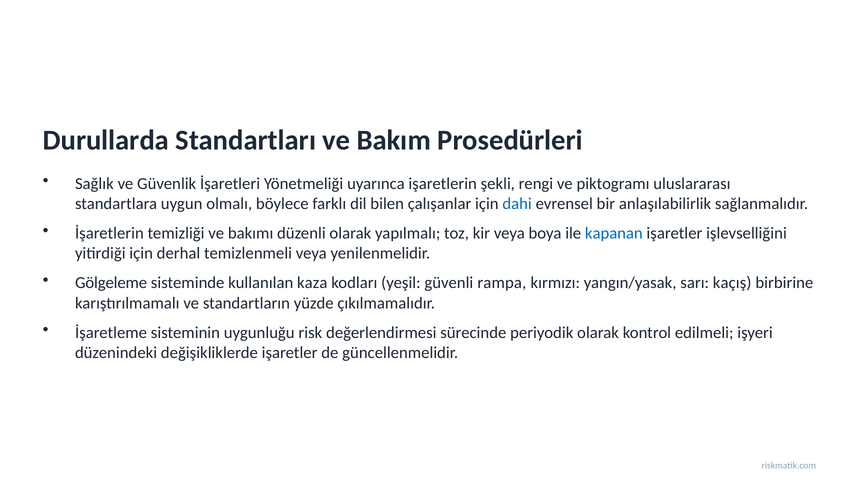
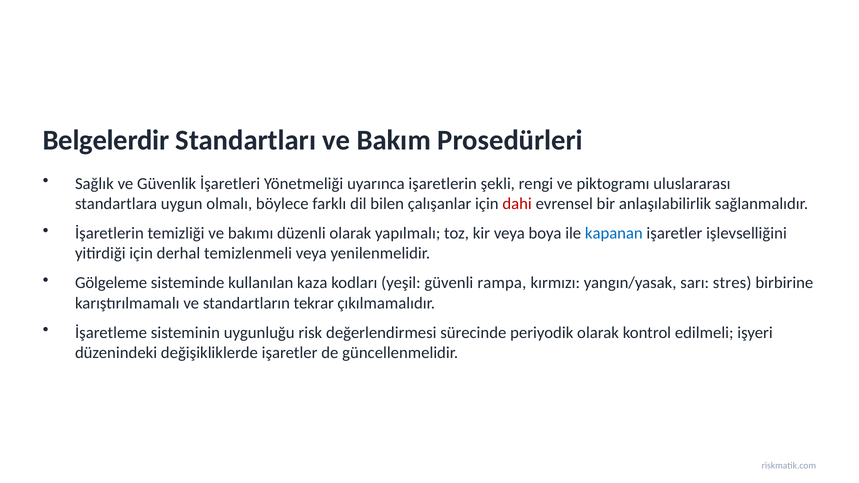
Durullarda: Durullarda -> Belgelerdir
dahi colour: blue -> red
kaçış: kaçış -> stres
yüzde: yüzde -> tekrar
